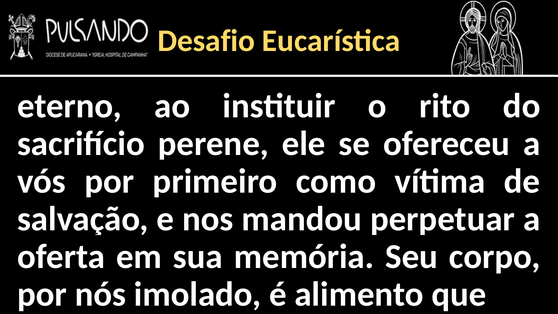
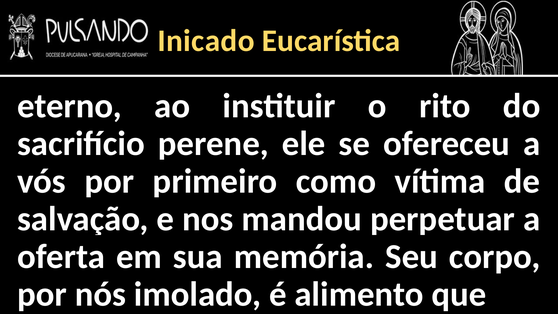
Desafio: Desafio -> Inicado
